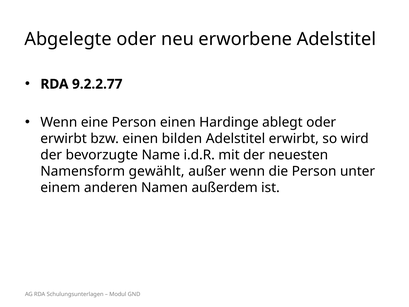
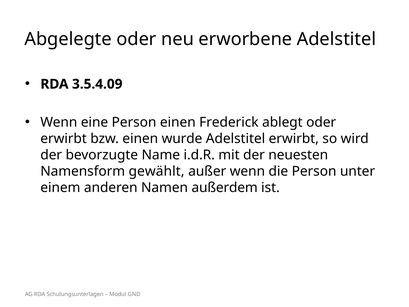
9.2.2.77: 9.2.2.77 -> 3.5.4.09
Hardinge: Hardinge -> Frederick
bilden: bilden -> wurde
